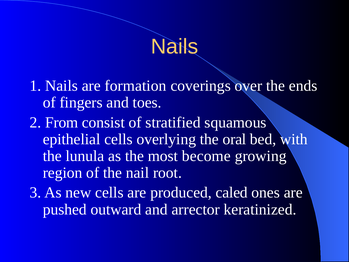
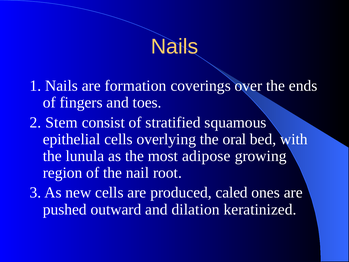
From: From -> Stem
become: become -> adipose
arrector: arrector -> dilation
